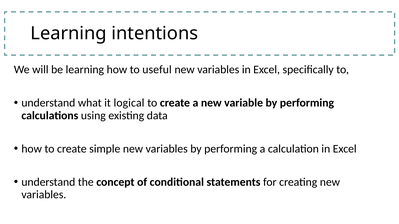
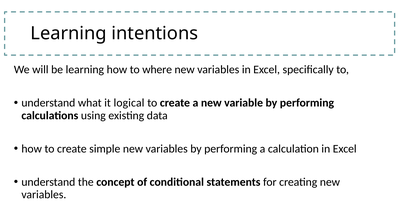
useful: useful -> where
